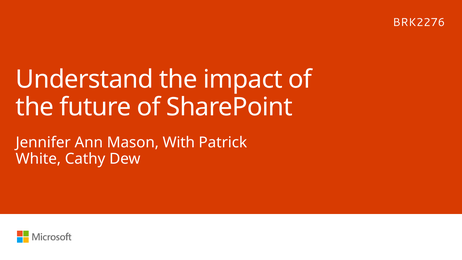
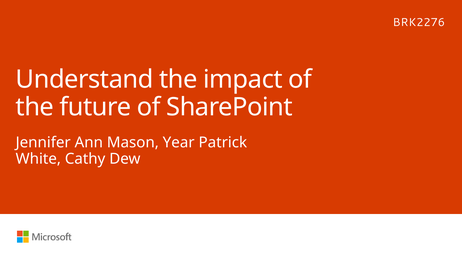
With: With -> Year
